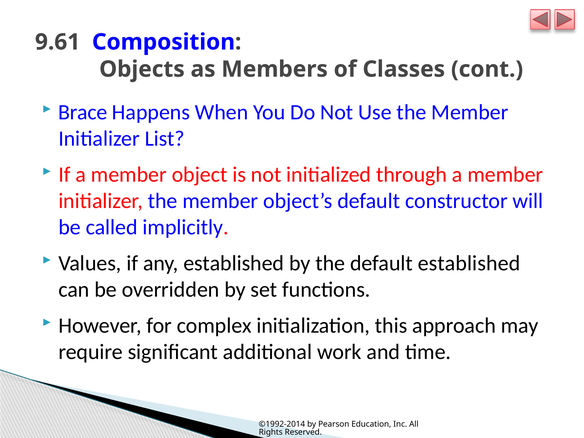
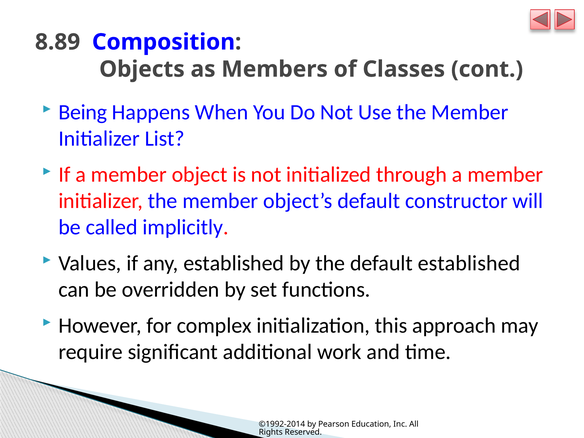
9.61: 9.61 -> 8.89
Brace: Brace -> Being
